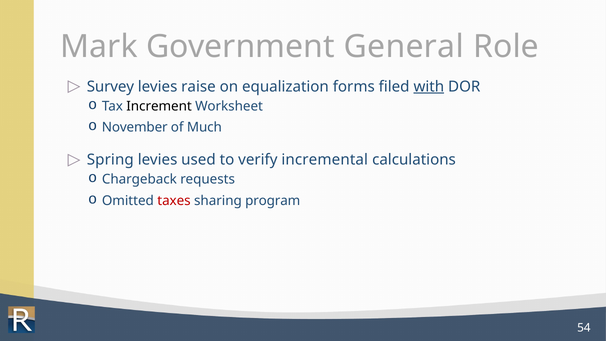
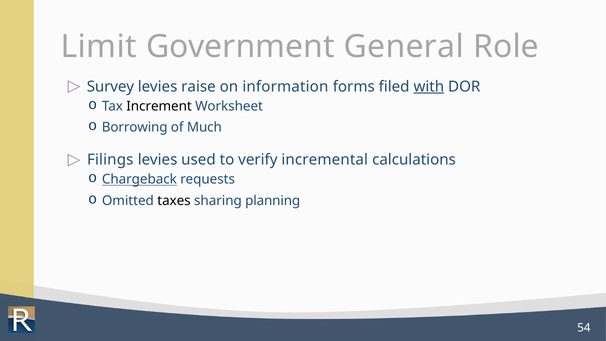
Mark: Mark -> Limit
equalization: equalization -> information
November: November -> Borrowing
Spring: Spring -> Filings
Chargeback underline: none -> present
taxes colour: red -> black
program: program -> planning
